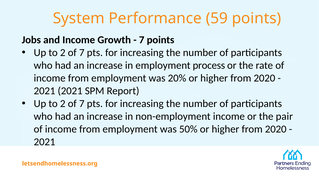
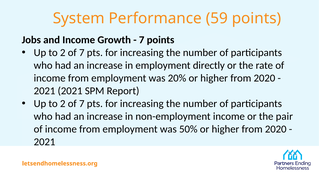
process: process -> directly
